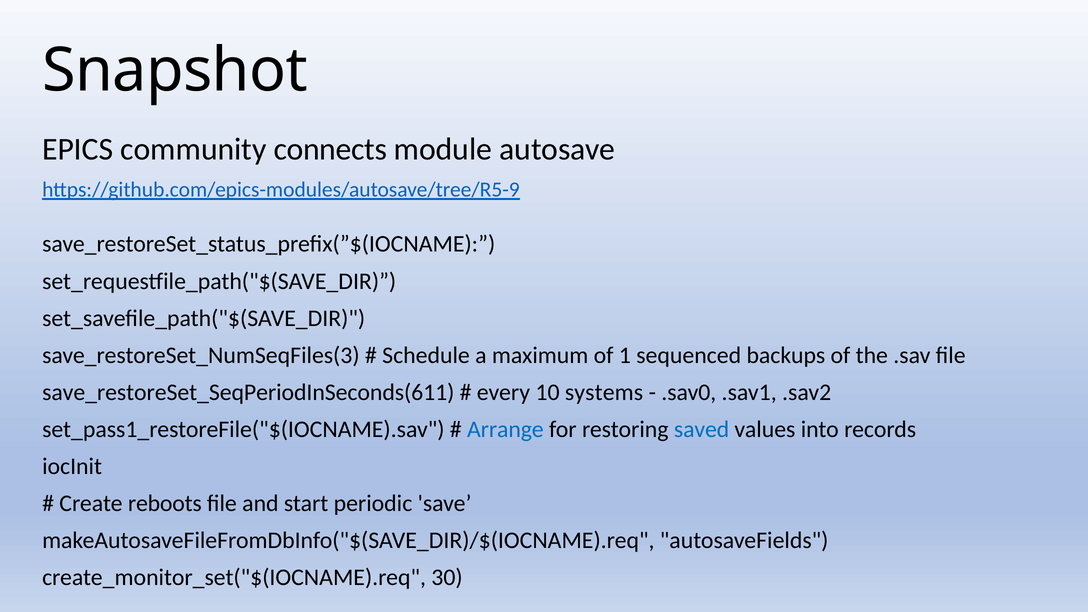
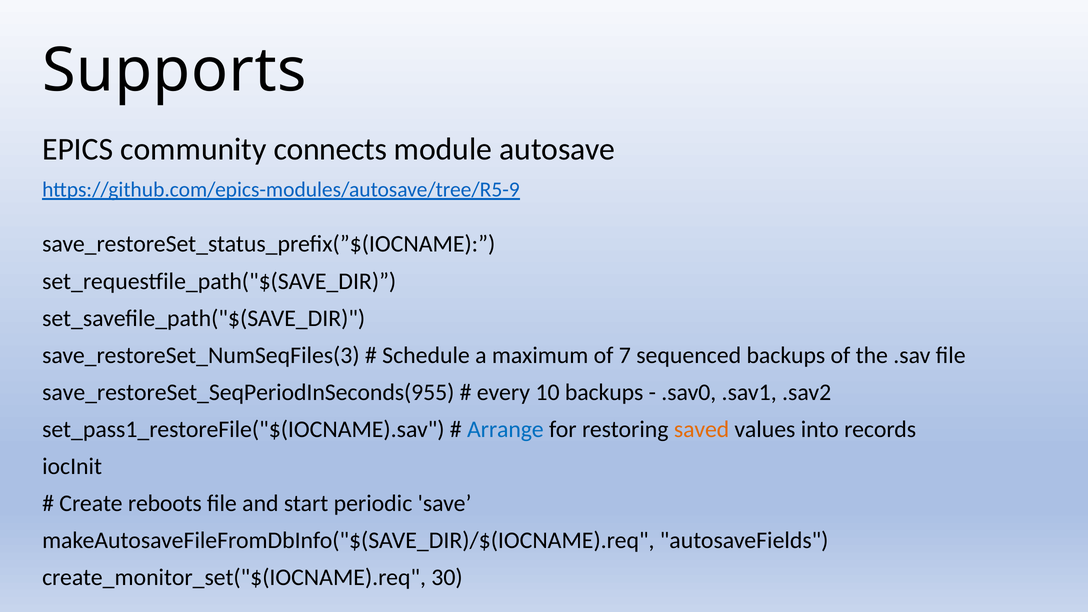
Snapshot: Snapshot -> Supports
1: 1 -> 7
save_restoreSet_SeqPeriodInSeconds(611: save_restoreSet_SeqPeriodInSeconds(611 -> save_restoreSet_SeqPeriodInSeconds(955
10 systems: systems -> backups
saved colour: blue -> orange
